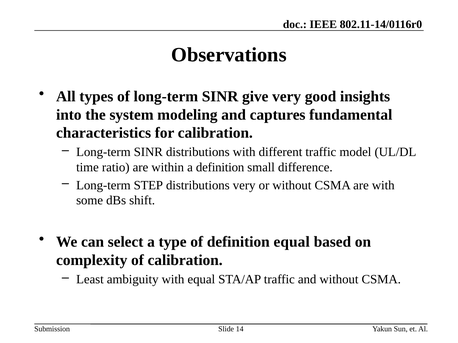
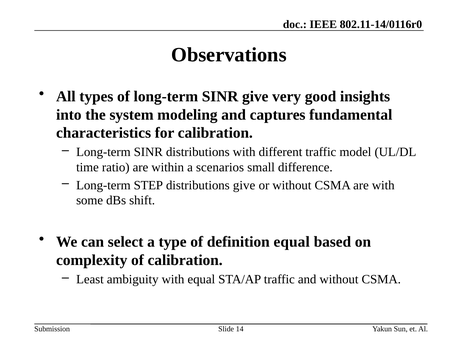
a definition: definition -> scenarios
distributions very: very -> give
